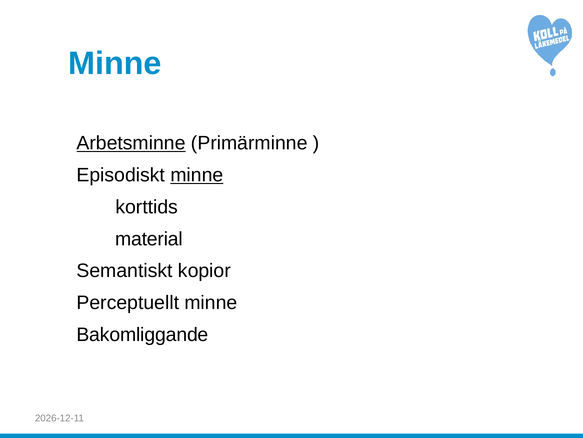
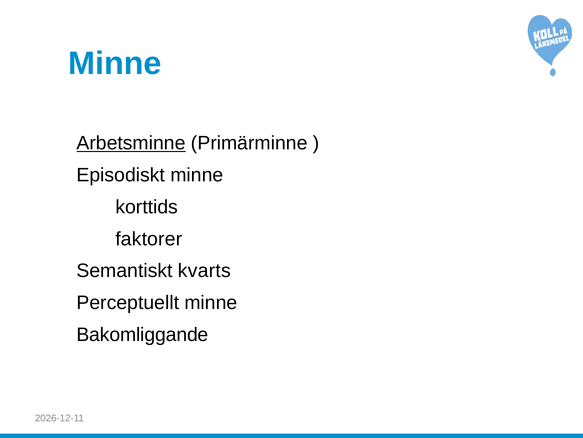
minne at (197, 175) underline: present -> none
material: material -> faktorer
kopior: kopior -> kvarts
